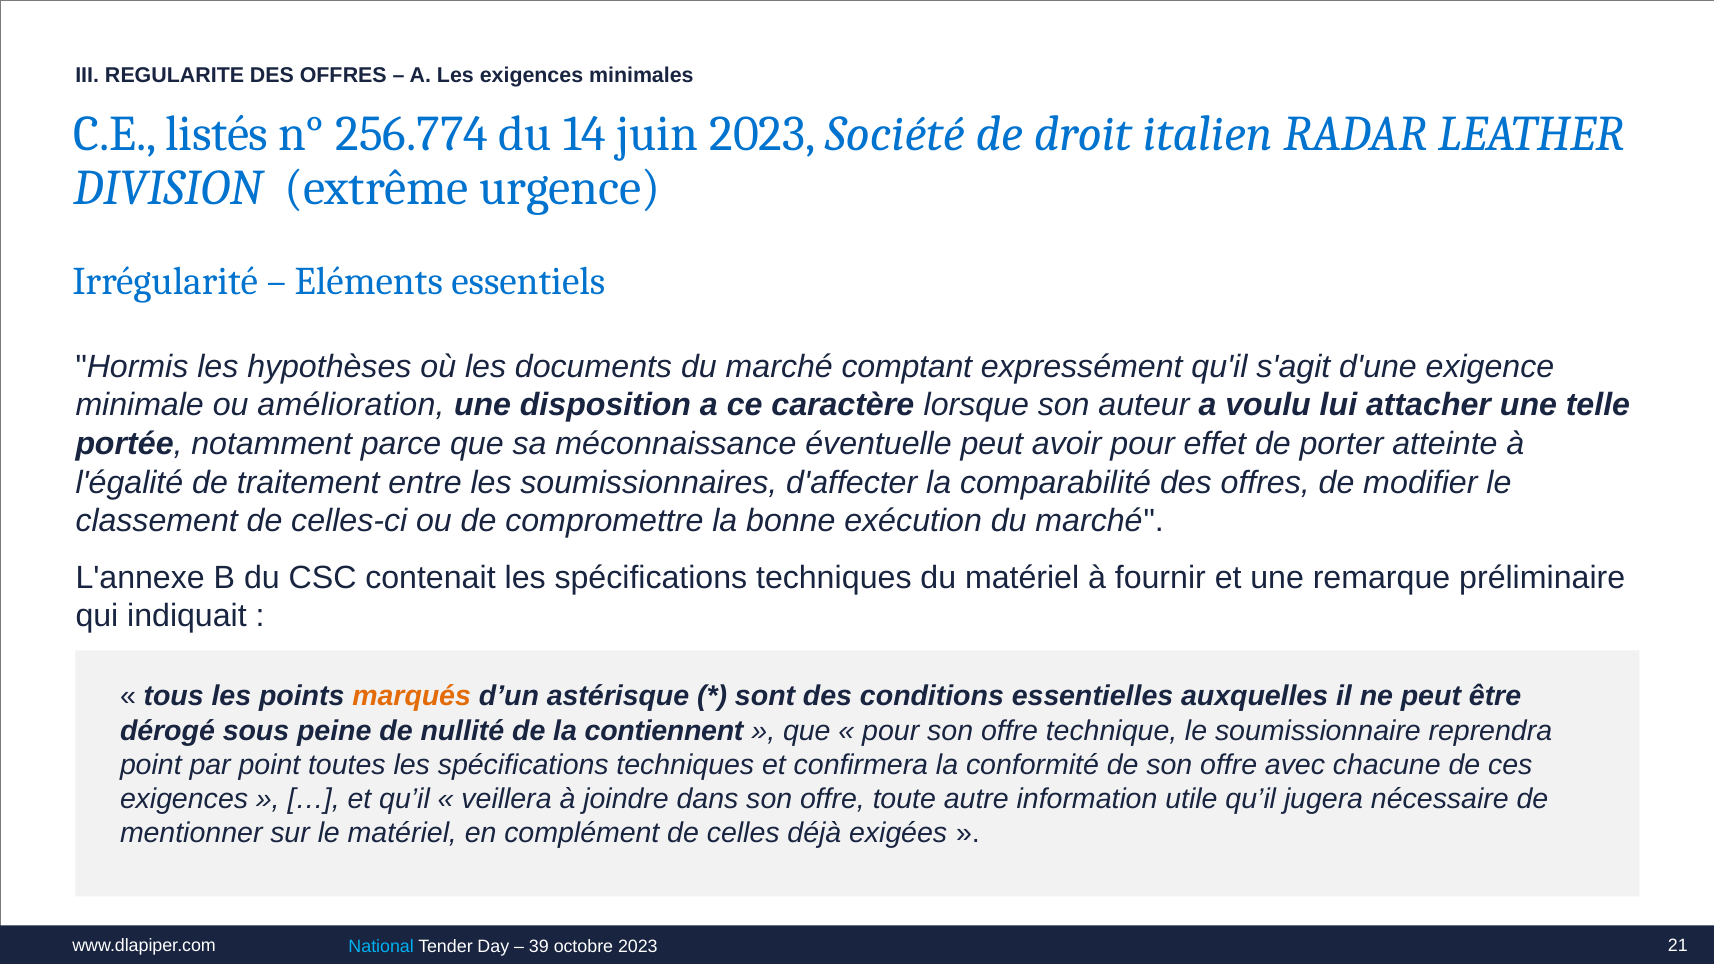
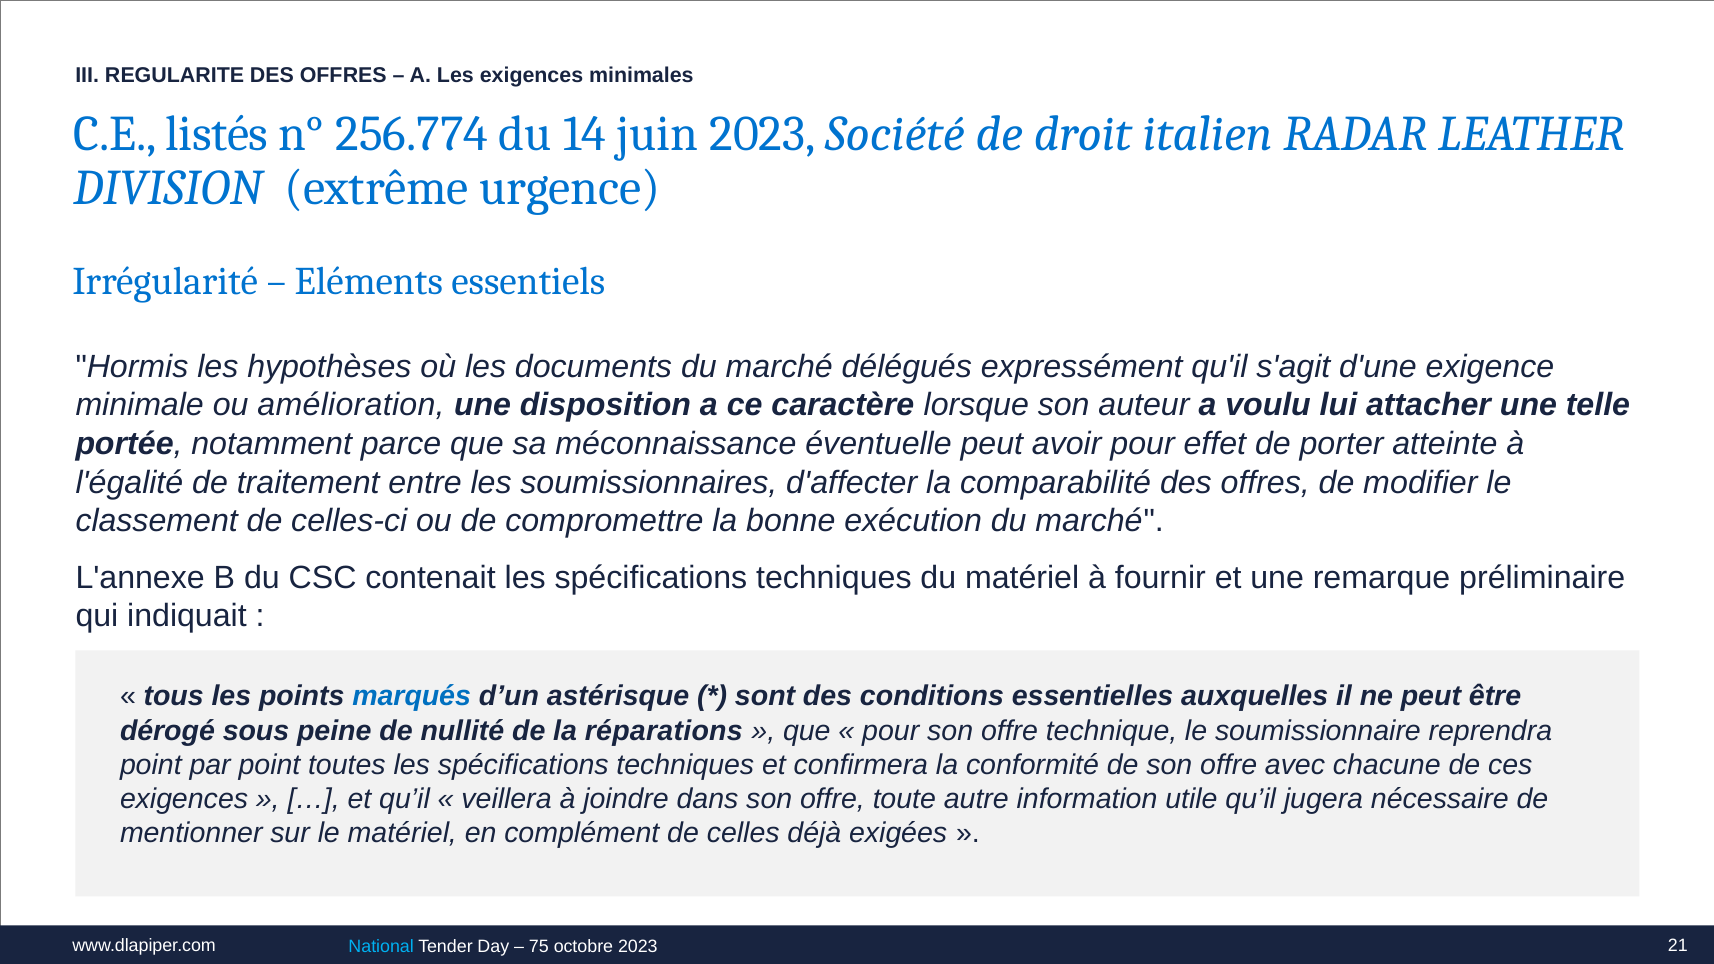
comptant: comptant -> délégués
marqués colour: orange -> blue
contiennent: contiennent -> réparations
39: 39 -> 75
